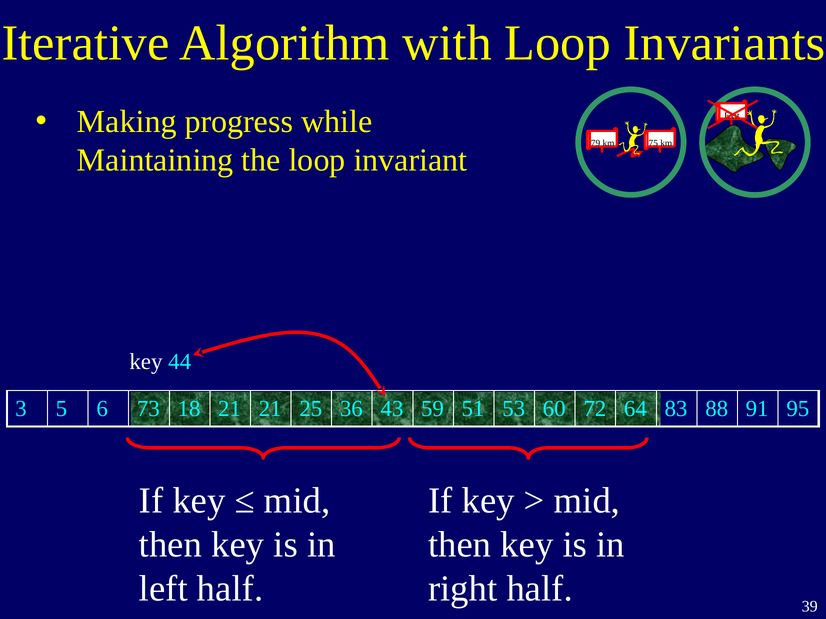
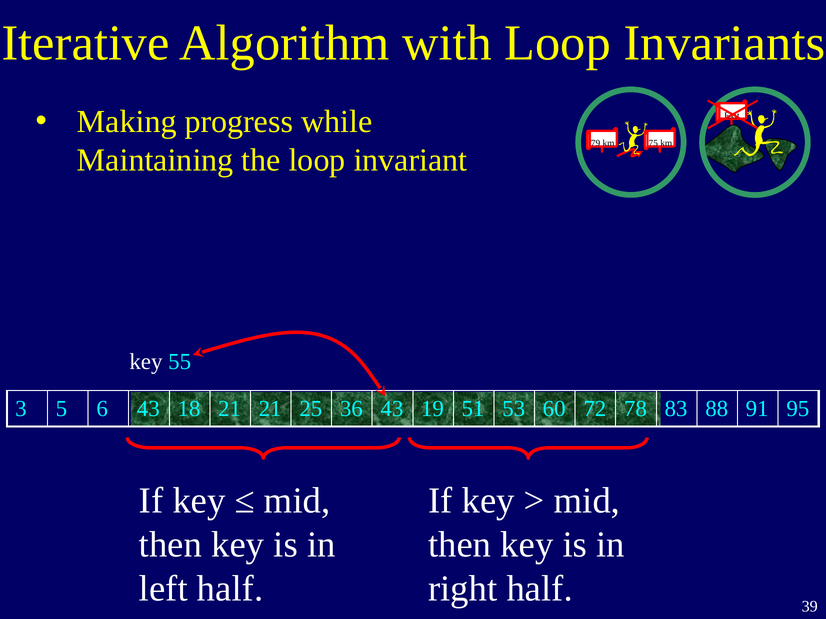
44: 44 -> 55
6 73: 73 -> 43
59: 59 -> 19
64: 64 -> 78
